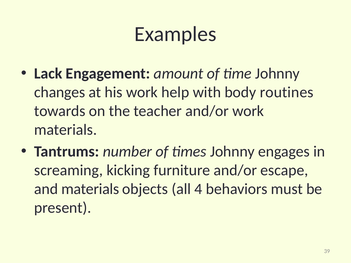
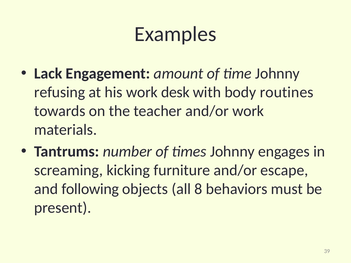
changes: changes -> refusing
help: help -> desk
and materials: materials -> following
4: 4 -> 8
